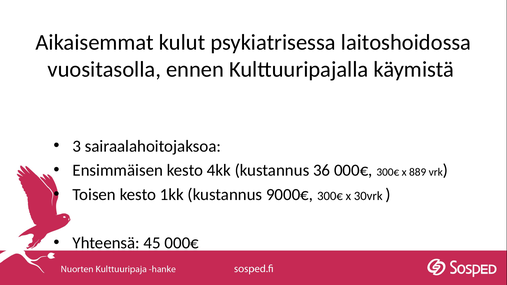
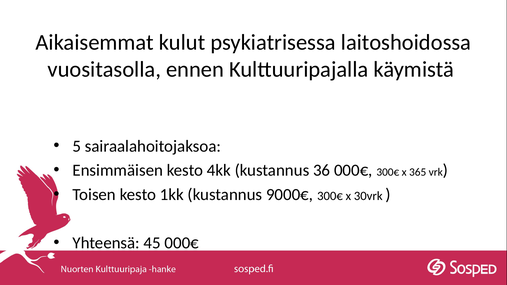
3: 3 -> 5
889: 889 -> 365
